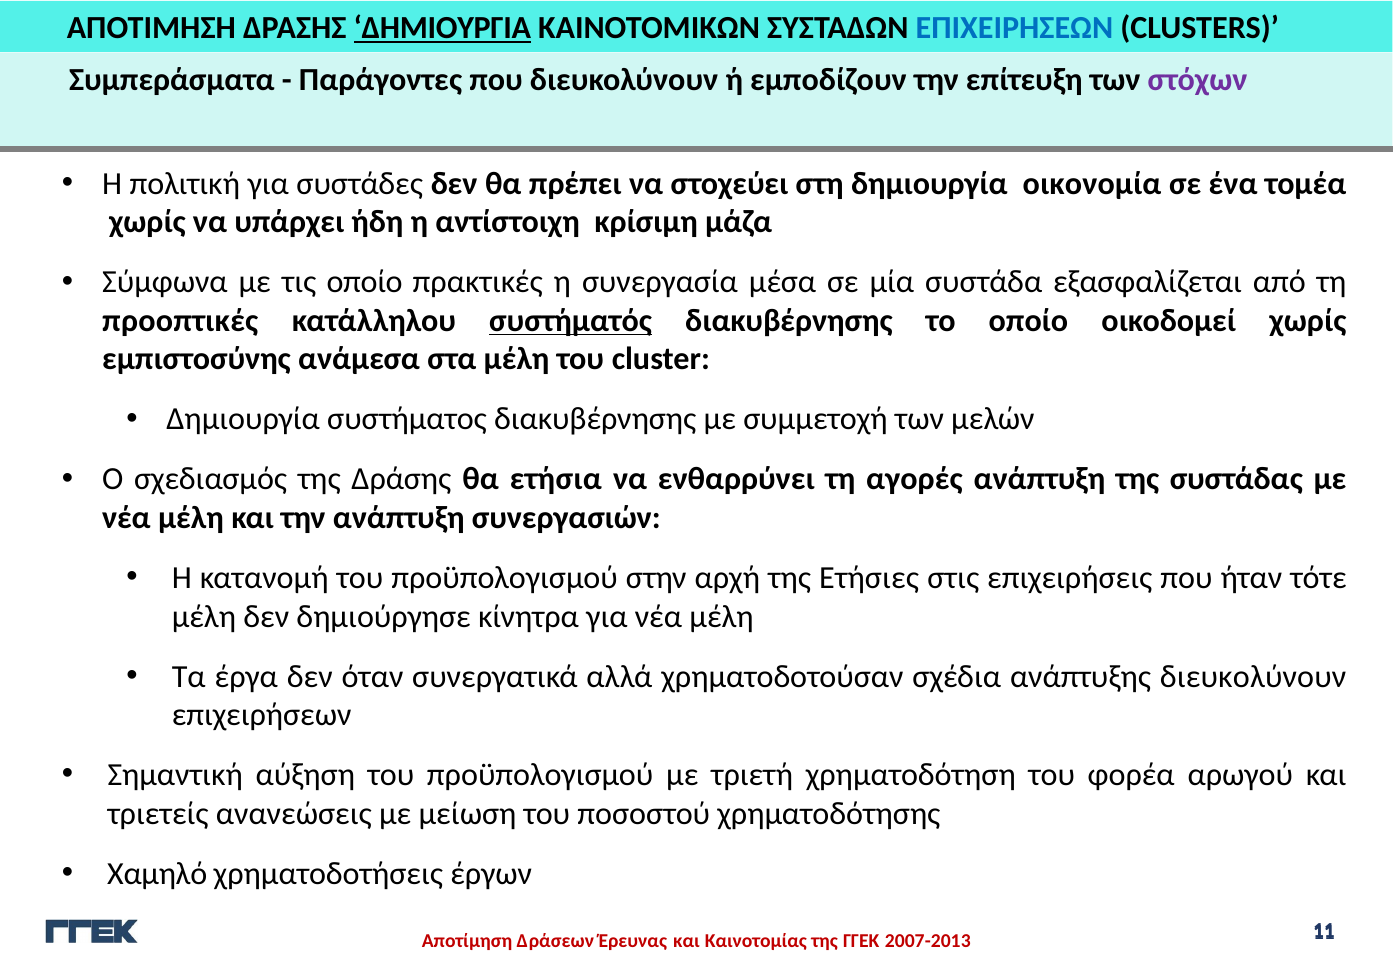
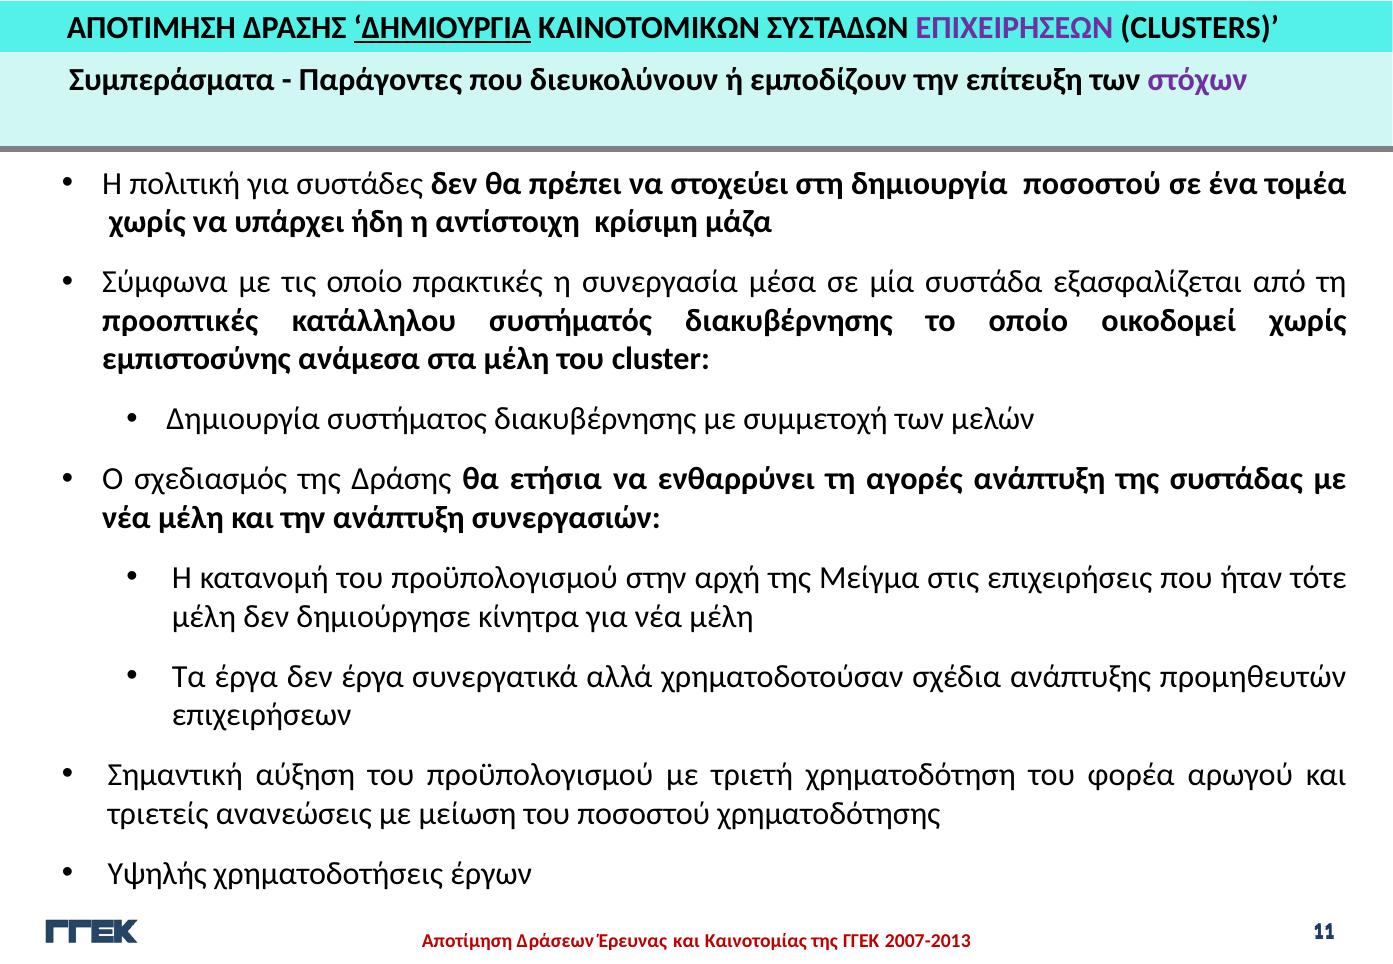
ΕΠΙΧΕΙΡΗΣΕΩΝ colour: blue -> purple
δημιουργία οικονομία: οικονομία -> ποσοστού
συστήματός underline: present -> none
Ετήσιες: Ετήσιες -> Μείγμα
δεν όταν: όταν -> έργα
ανάπτυξης διευκολύνουν: διευκολύνουν -> προμηθευτών
Χαμηλό: Χαμηλό -> Υψηλής
